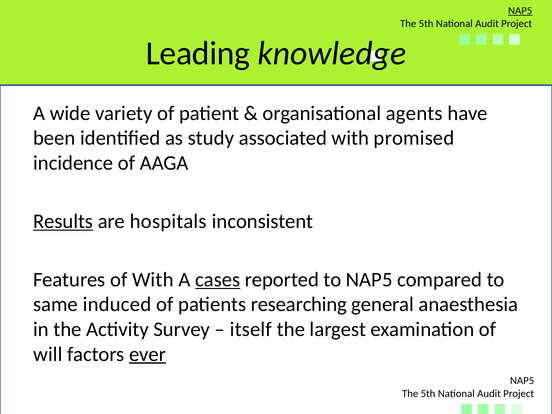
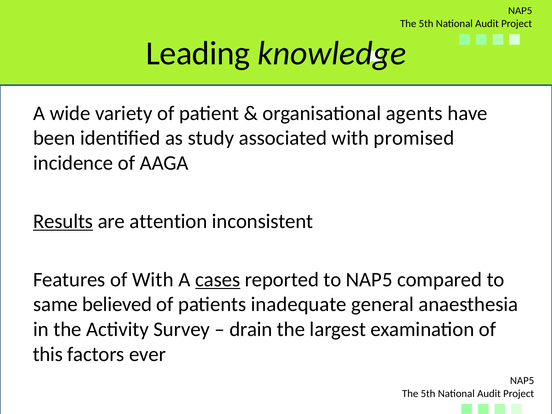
NAP5 at (520, 11) underline: present -> none
hospitals: hospitals -> attention
induced: induced -> believed
researching: researching -> inadequate
itself: itself -> drain
will: will -> this
ever underline: present -> none
